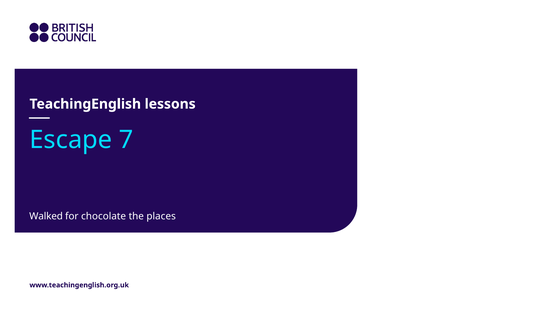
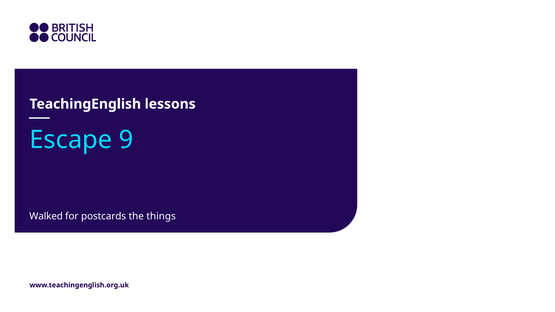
7: 7 -> 9
chocolate: chocolate -> postcards
places: places -> things
